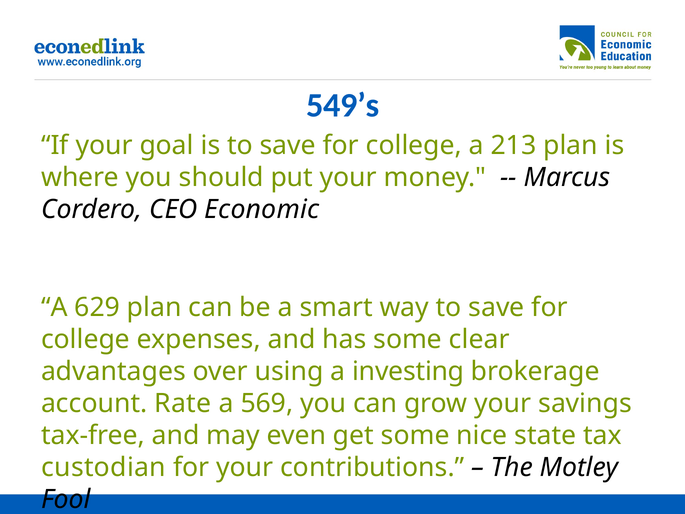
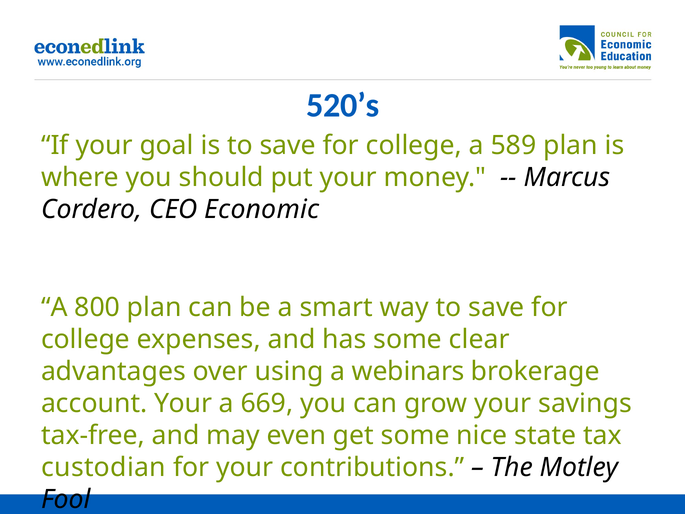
549’s: 549’s -> 520’s
213: 213 -> 589
629: 629 -> 800
investing: investing -> webinars
account Rate: Rate -> Your
569: 569 -> 669
